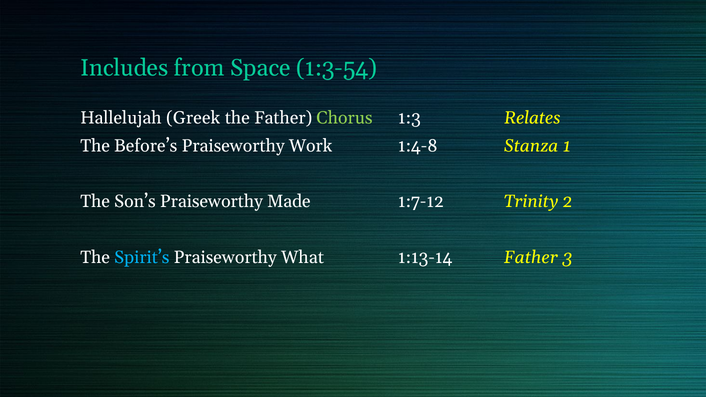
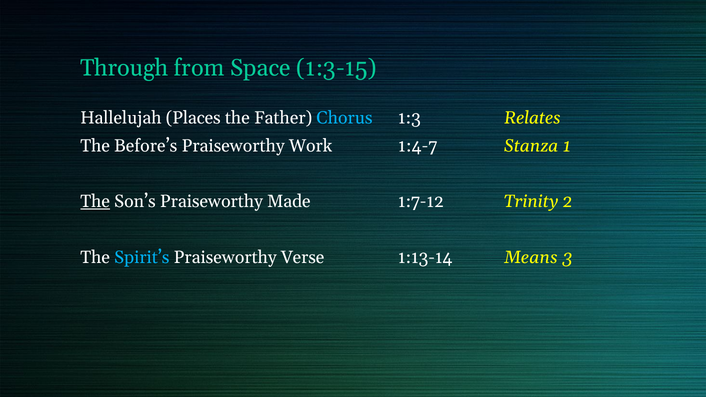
Includes: Includes -> Through
1:3-54: 1:3-54 -> 1:3-15
Greek: Greek -> Places
Chorus colour: light green -> light blue
1:4-8: 1:4-8 -> 1:4-7
The at (95, 202) underline: none -> present
What: What -> Verse
1:13-14 Father: Father -> Means
